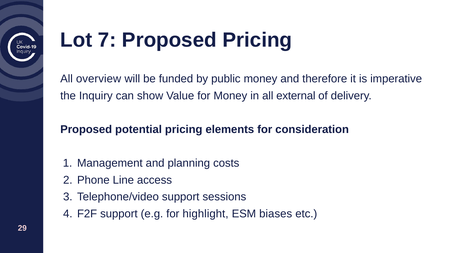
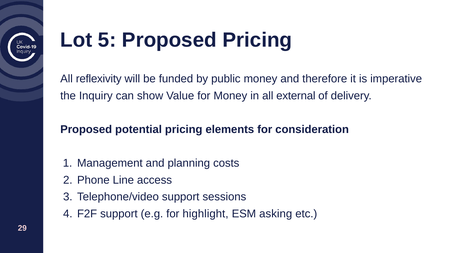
7: 7 -> 5
overview: overview -> reflexivity
biases: biases -> asking
